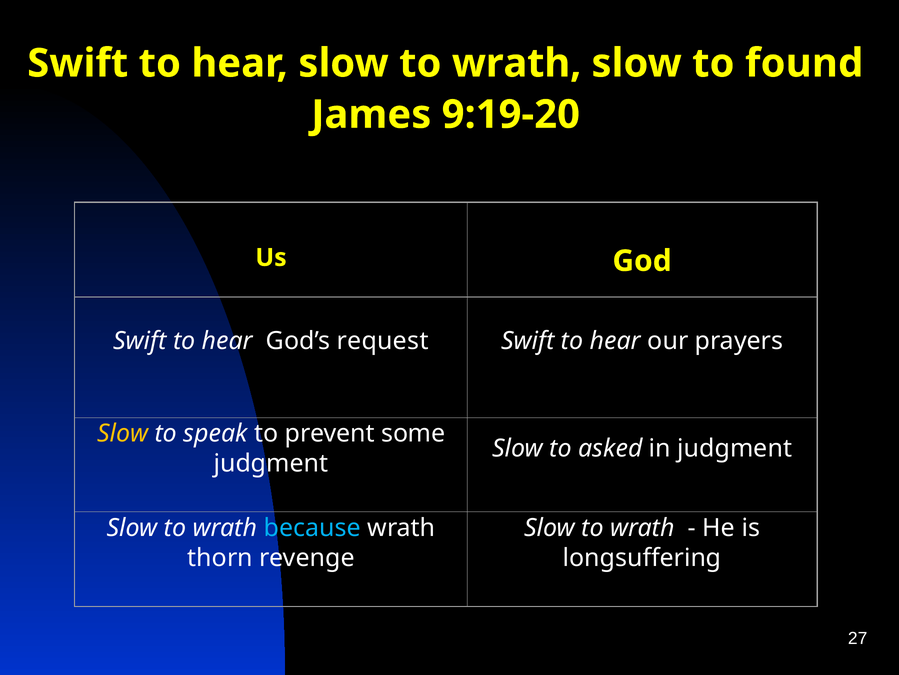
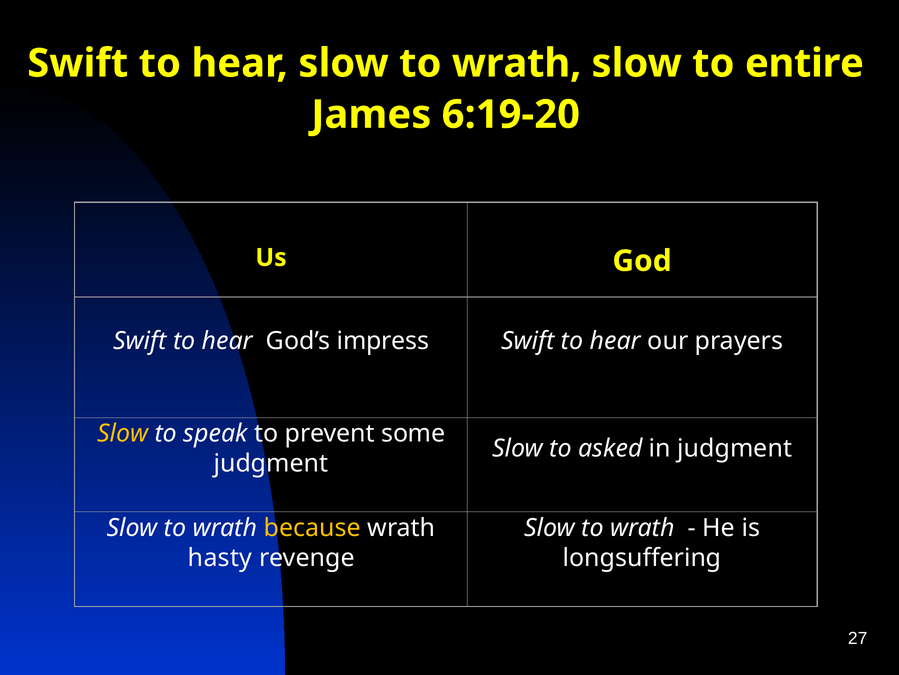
found: found -> entire
9:19-20: 9:19-20 -> 6:19-20
request: request -> impress
because colour: light blue -> yellow
thorn: thorn -> hasty
